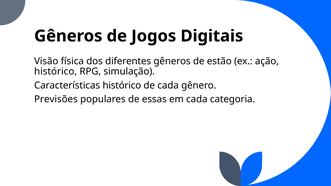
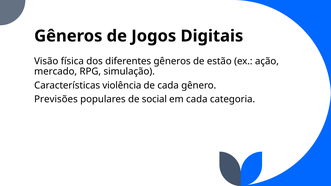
histórico at (56, 72): histórico -> mercado
Características histórico: histórico -> violência
essas: essas -> social
